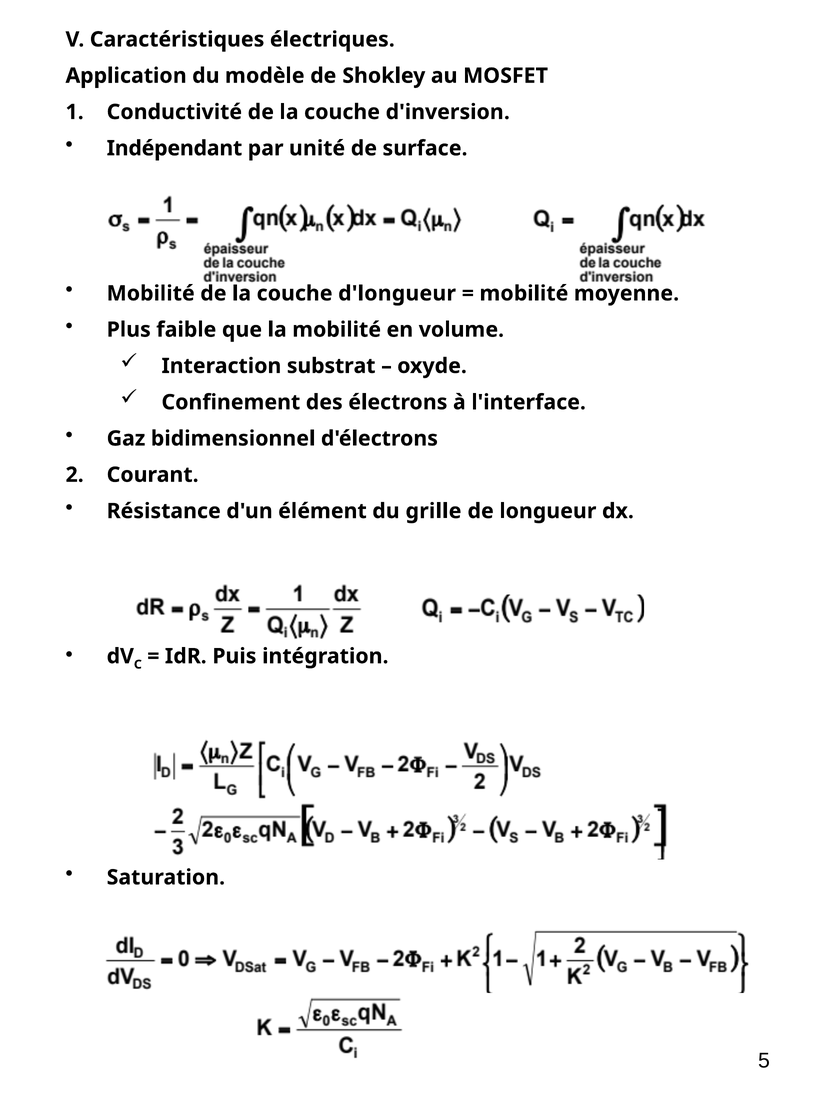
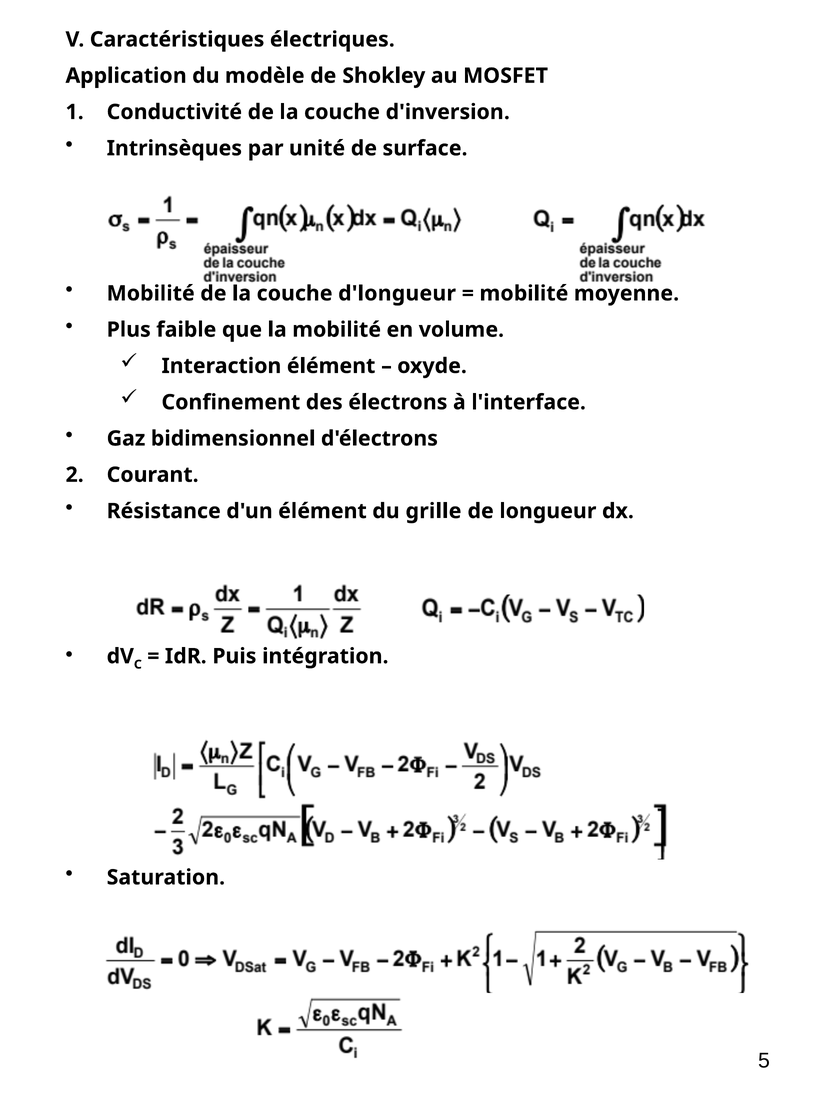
Indépendant: Indépendant -> Intrinsèques
Interaction substrat: substrat -> élément
